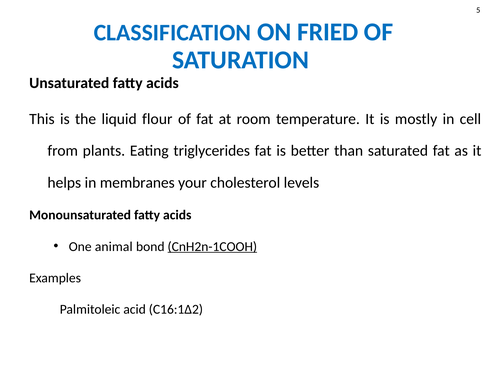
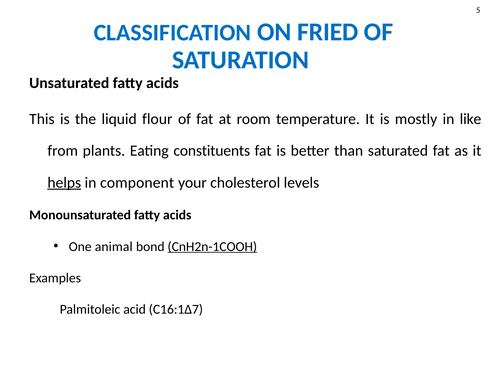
cell: cell -> like
triglycerides: triglycerides -> constituents
helps underline: none -> present
membranes: membranes -> component
C16:1∆2: C16:1∆2 -> C16:1∆7
